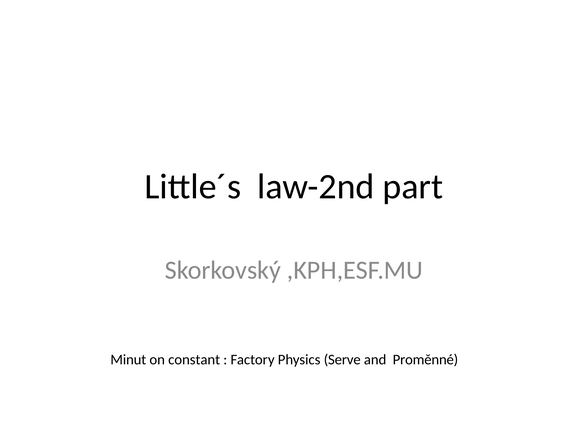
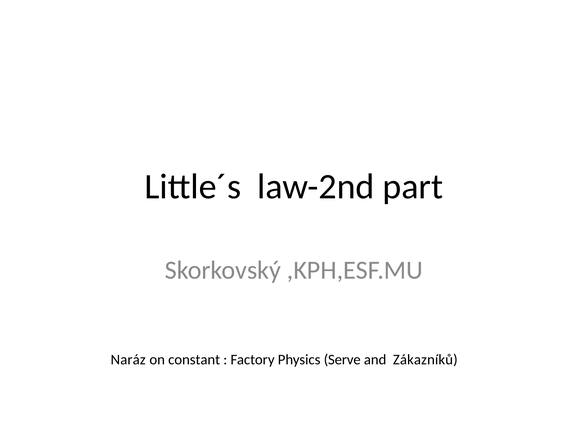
Minut: Minut -> Naráz
Proměnné: Proměnné -> Zákazníků
